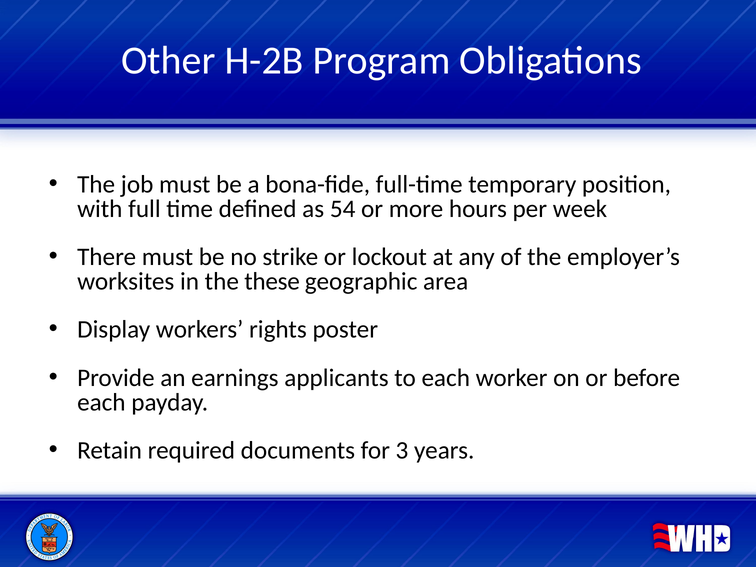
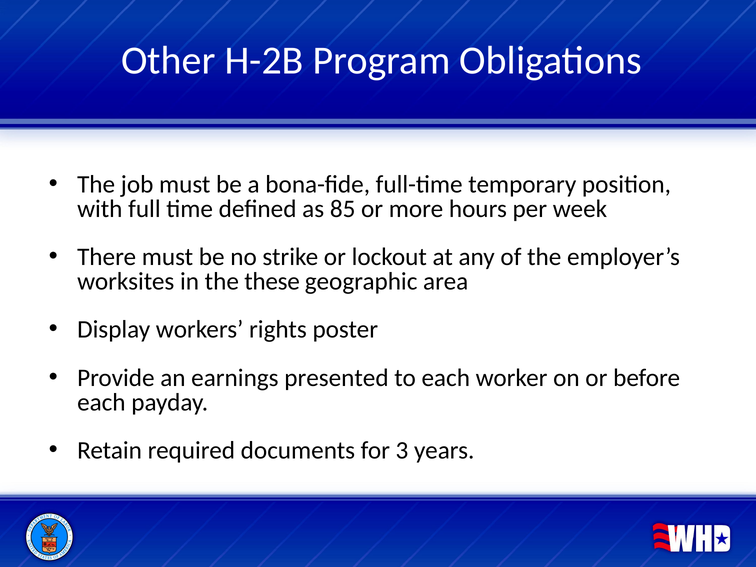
54: 54 -> 85
applicants: applicants -> presented
